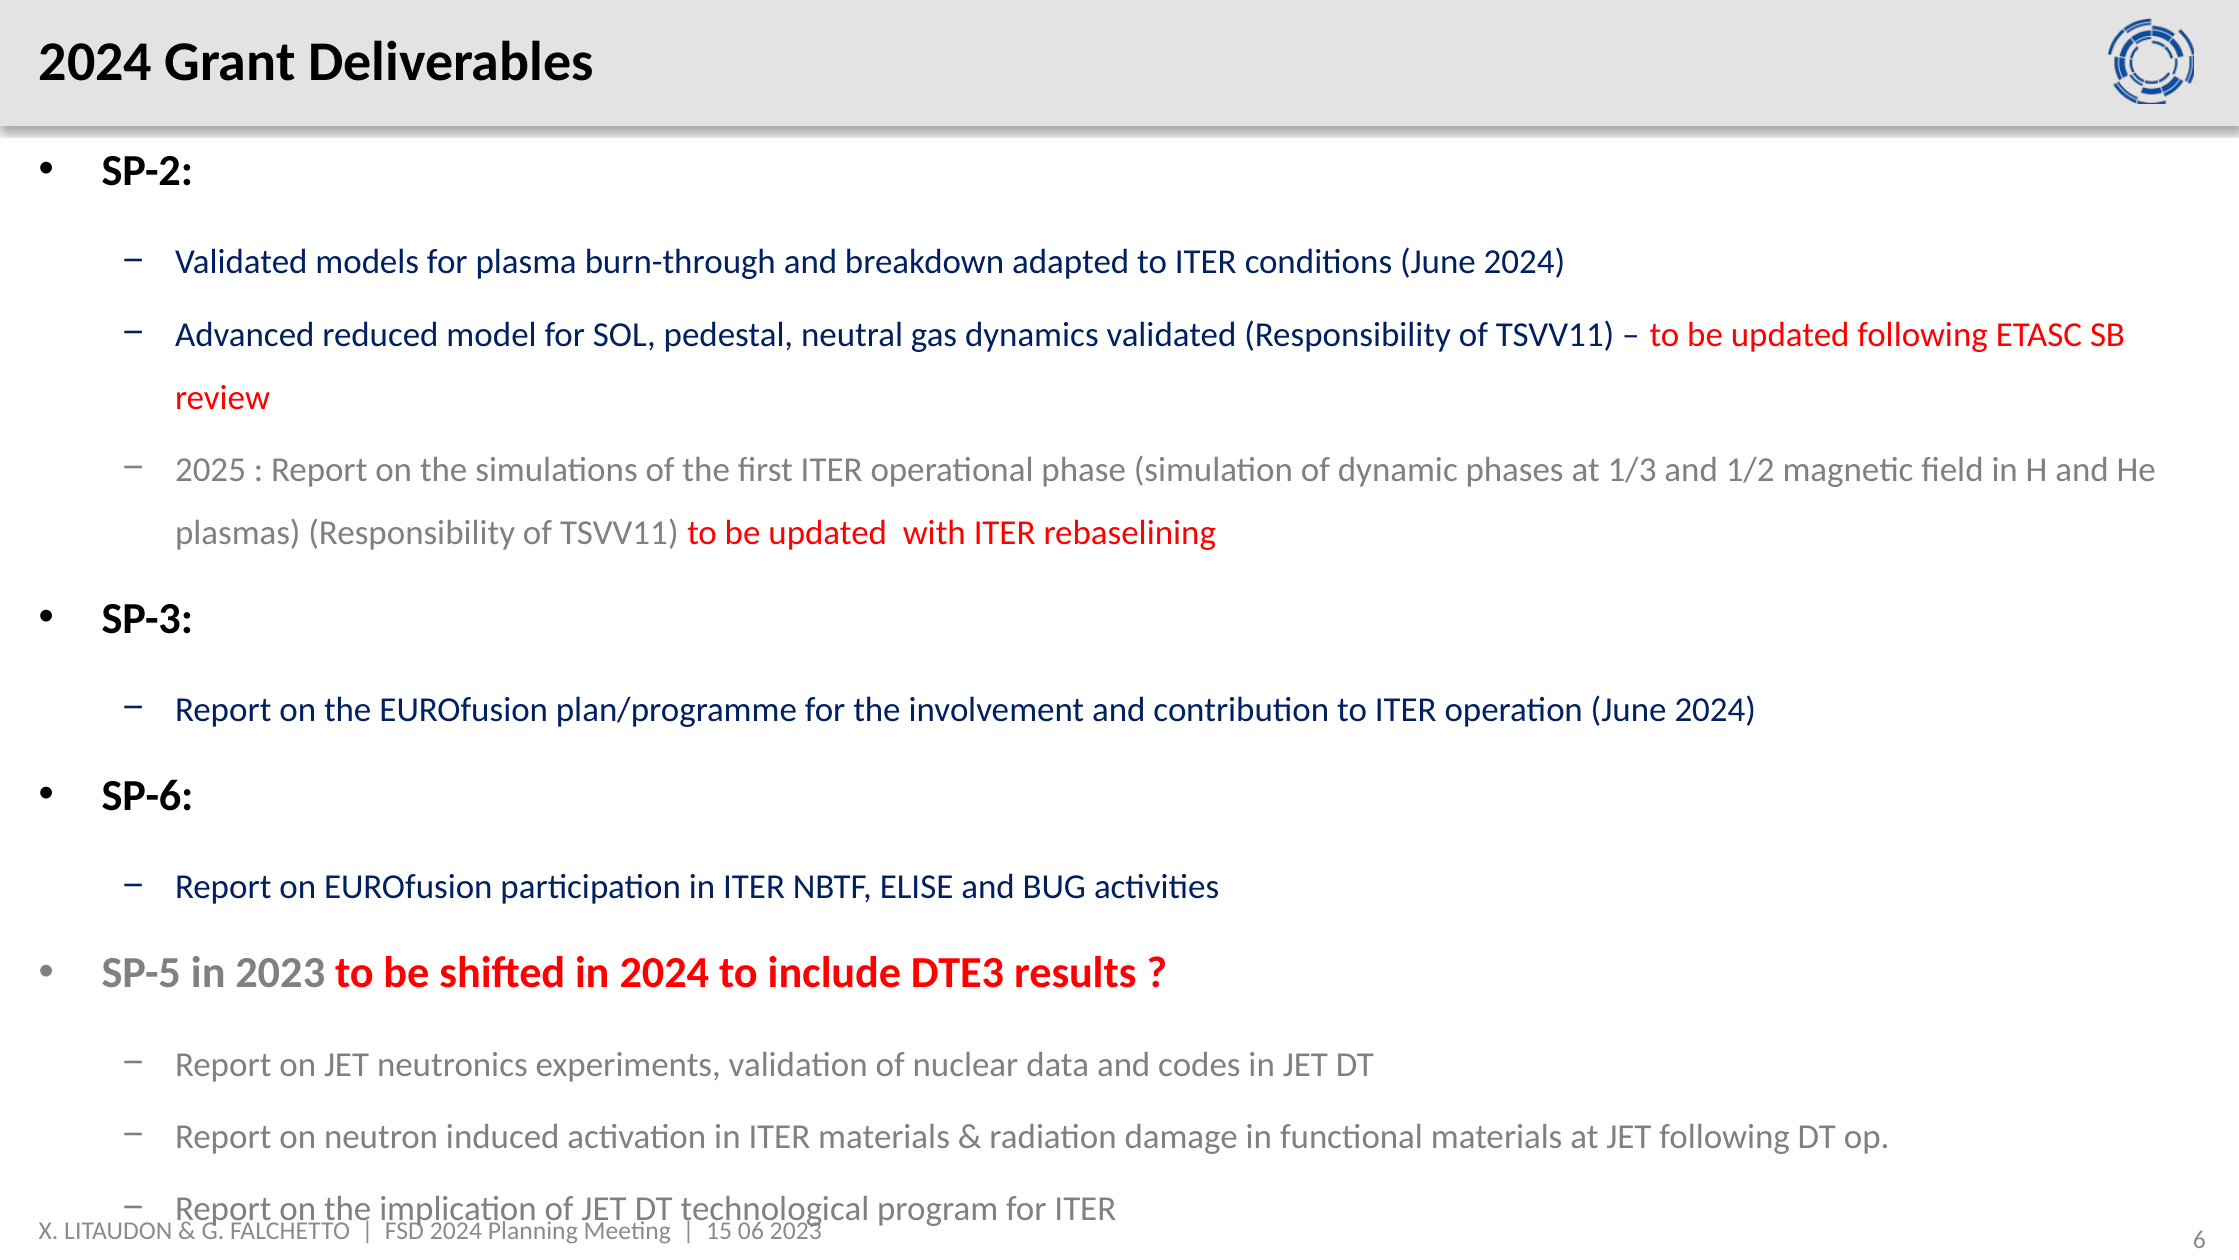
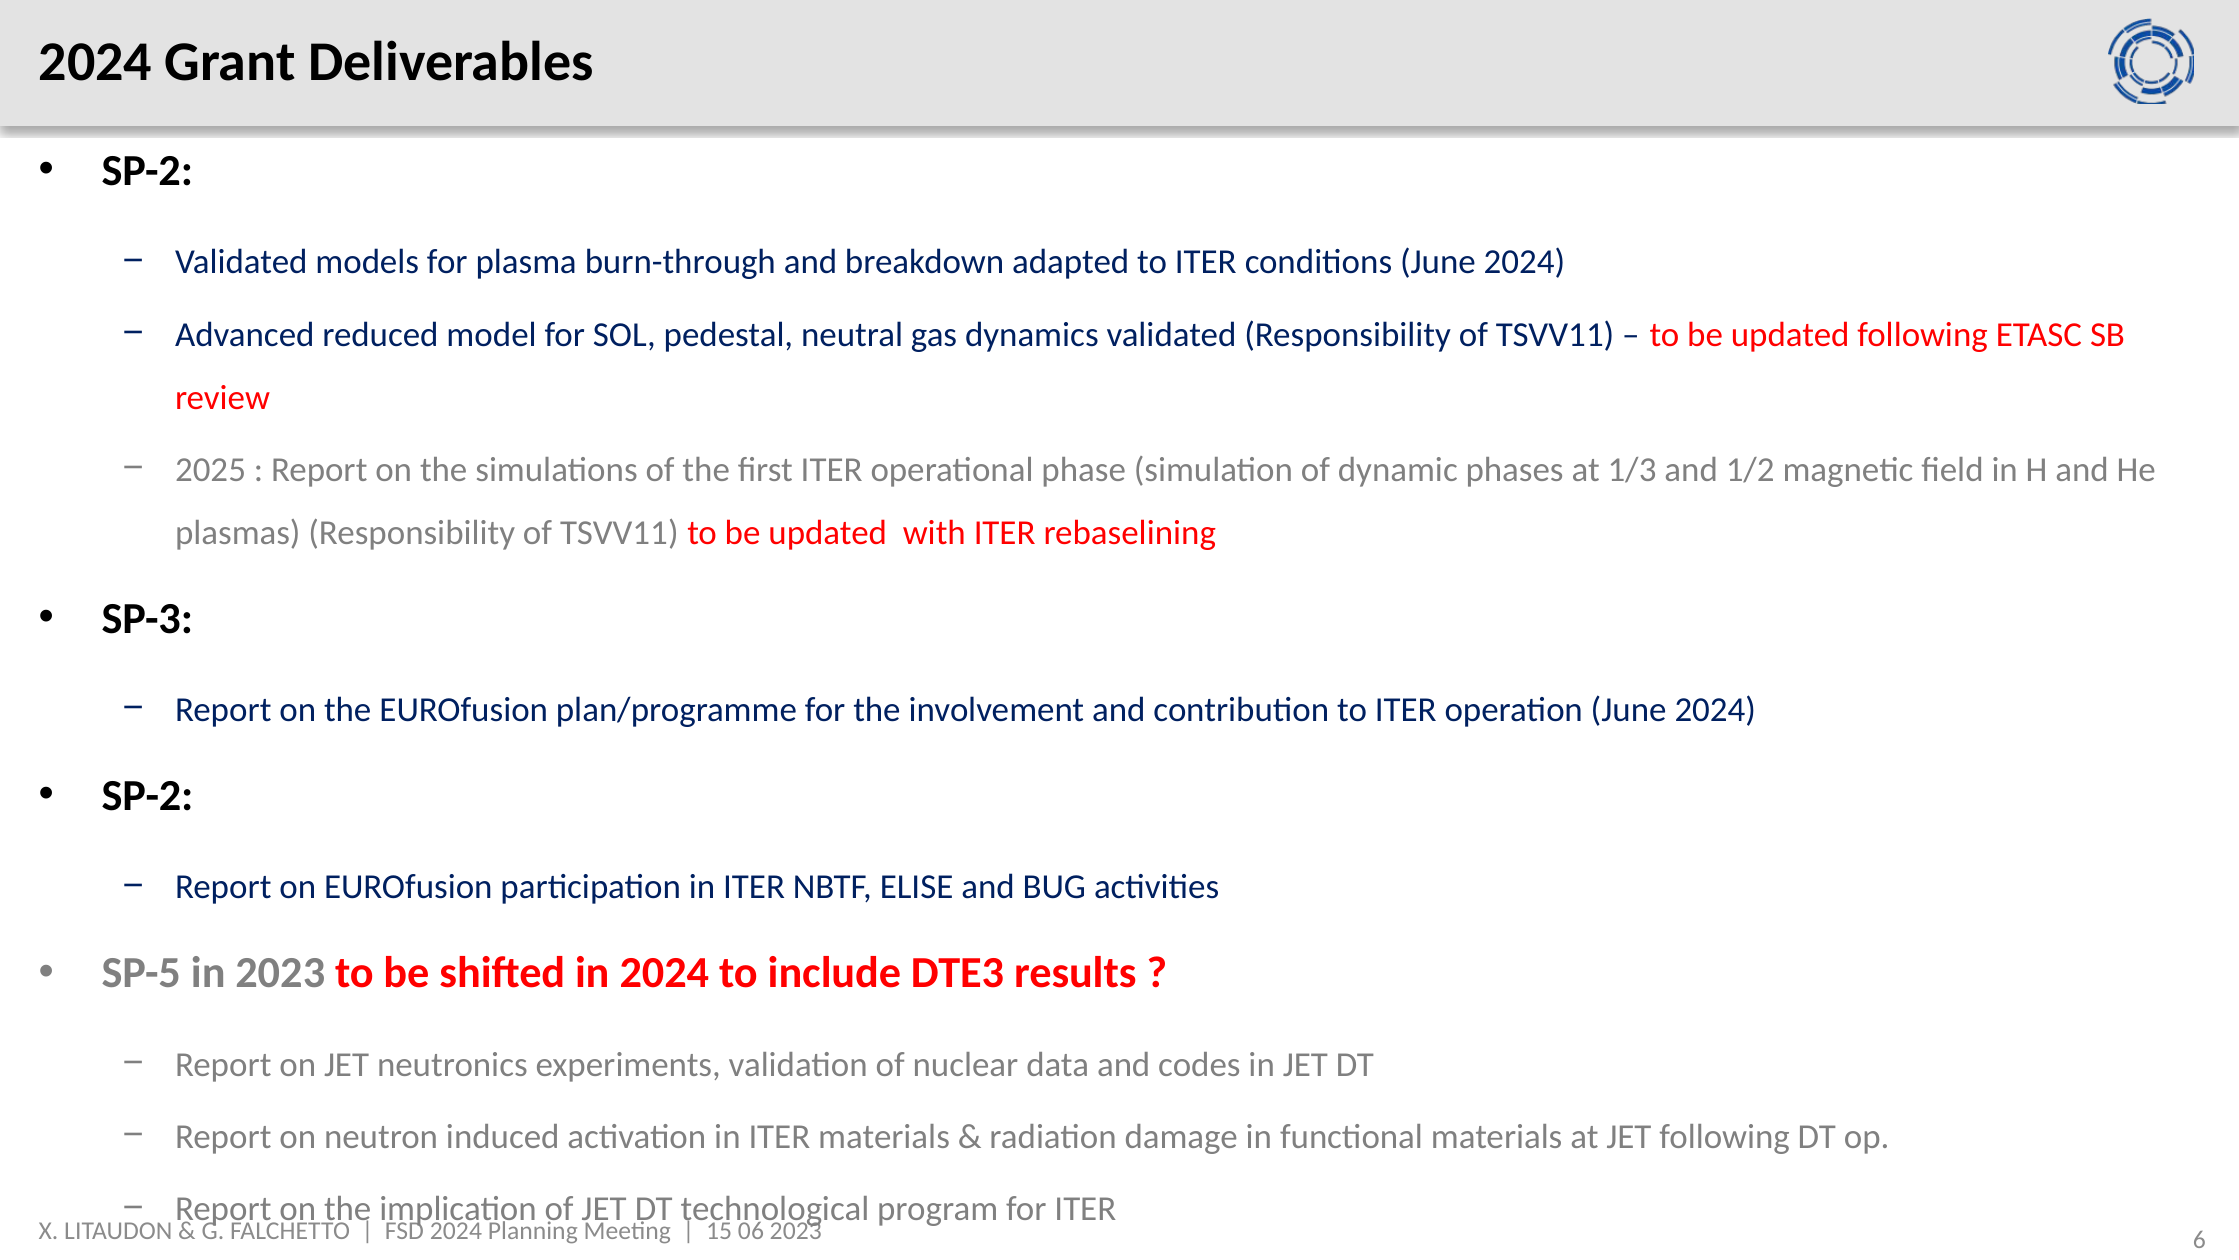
SP-6 at (147, 796): SP-6 -> SP-2
